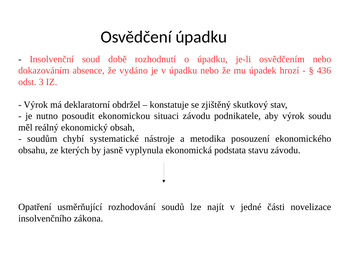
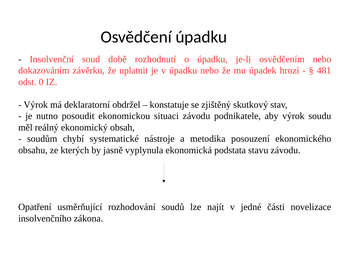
absence: absence -> závěrku
vydáno: vydáno -> uplatnit
436: 436 -> 481
3: 3 -> 0
